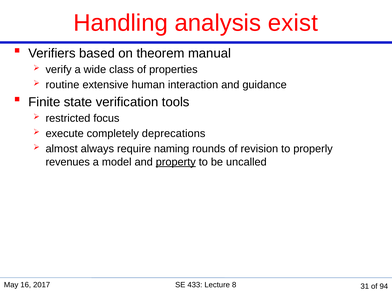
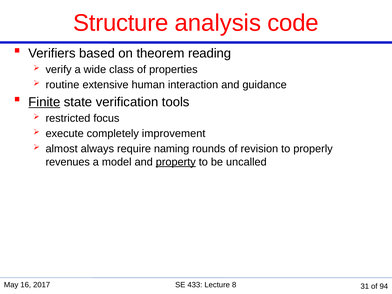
Handling: Handling -> Structure
exist: exist -> code
manual: manual -> reading
Finite underline: none -> present
deprecations: deprecations -> improvement
